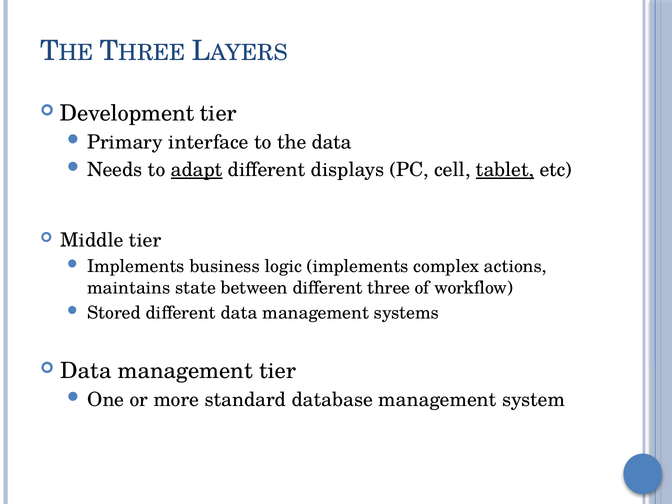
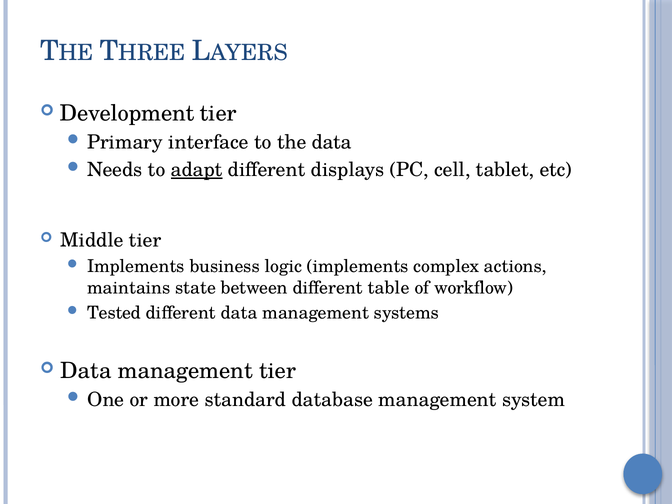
tablet underline: present -> none
three: three -> table
Stored: Stored -> Tested
